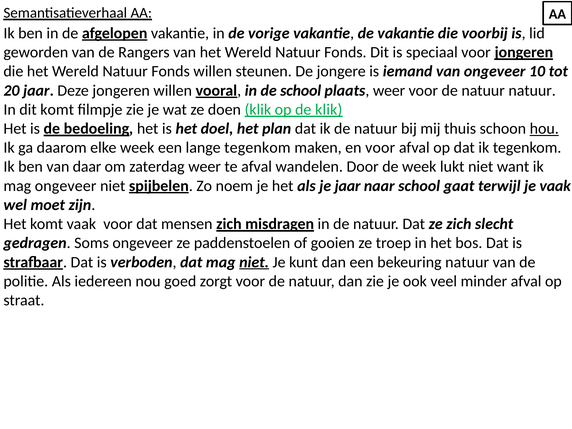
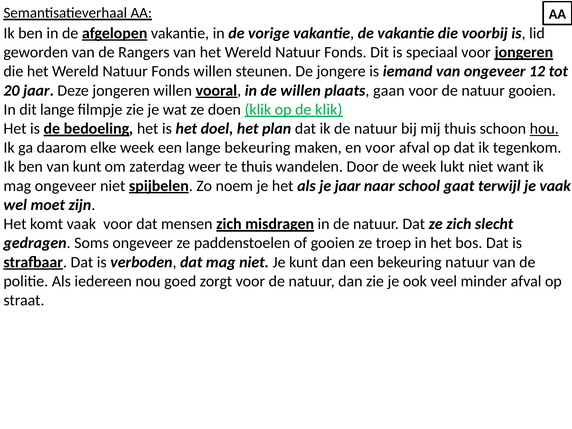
10: 10 -> 12
de school: school -> willen
plaats weer: weer -> gaan
natuur natuur: natuur -> gooien
dit komt: komt -> lange
lange tegenkom: tegenkom -> bekeuring
van daar: daar -> kunt
te afval: afval -> thuis
niet at (254, 262) underline: present -> none
